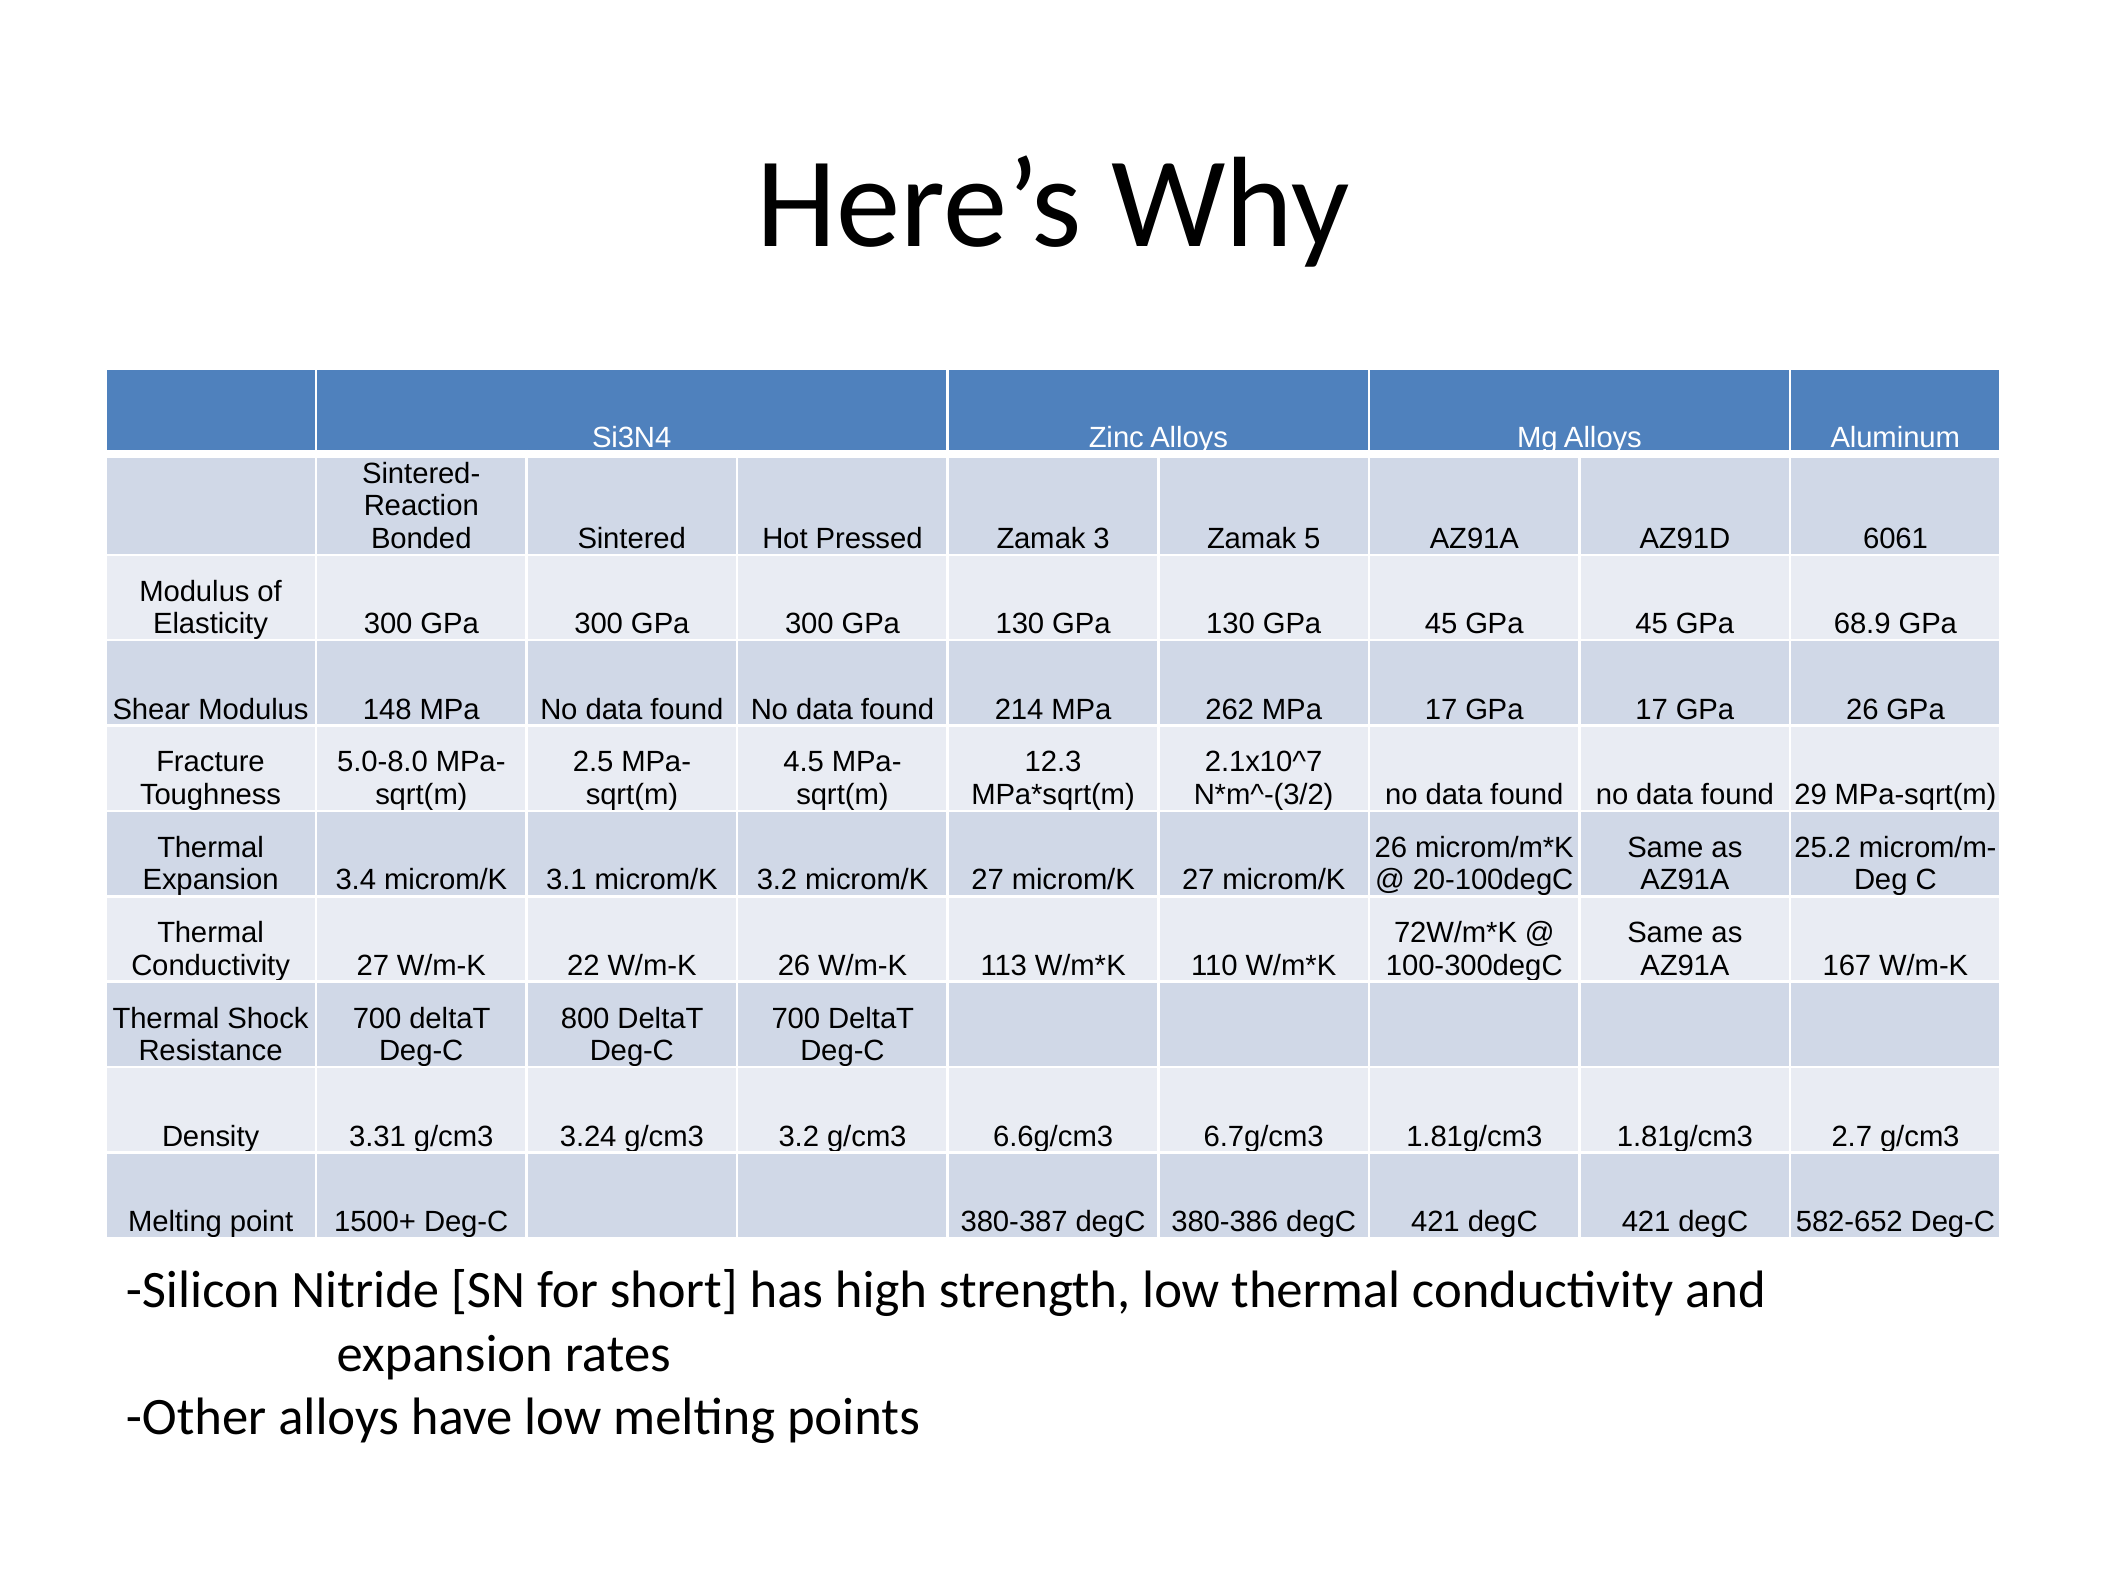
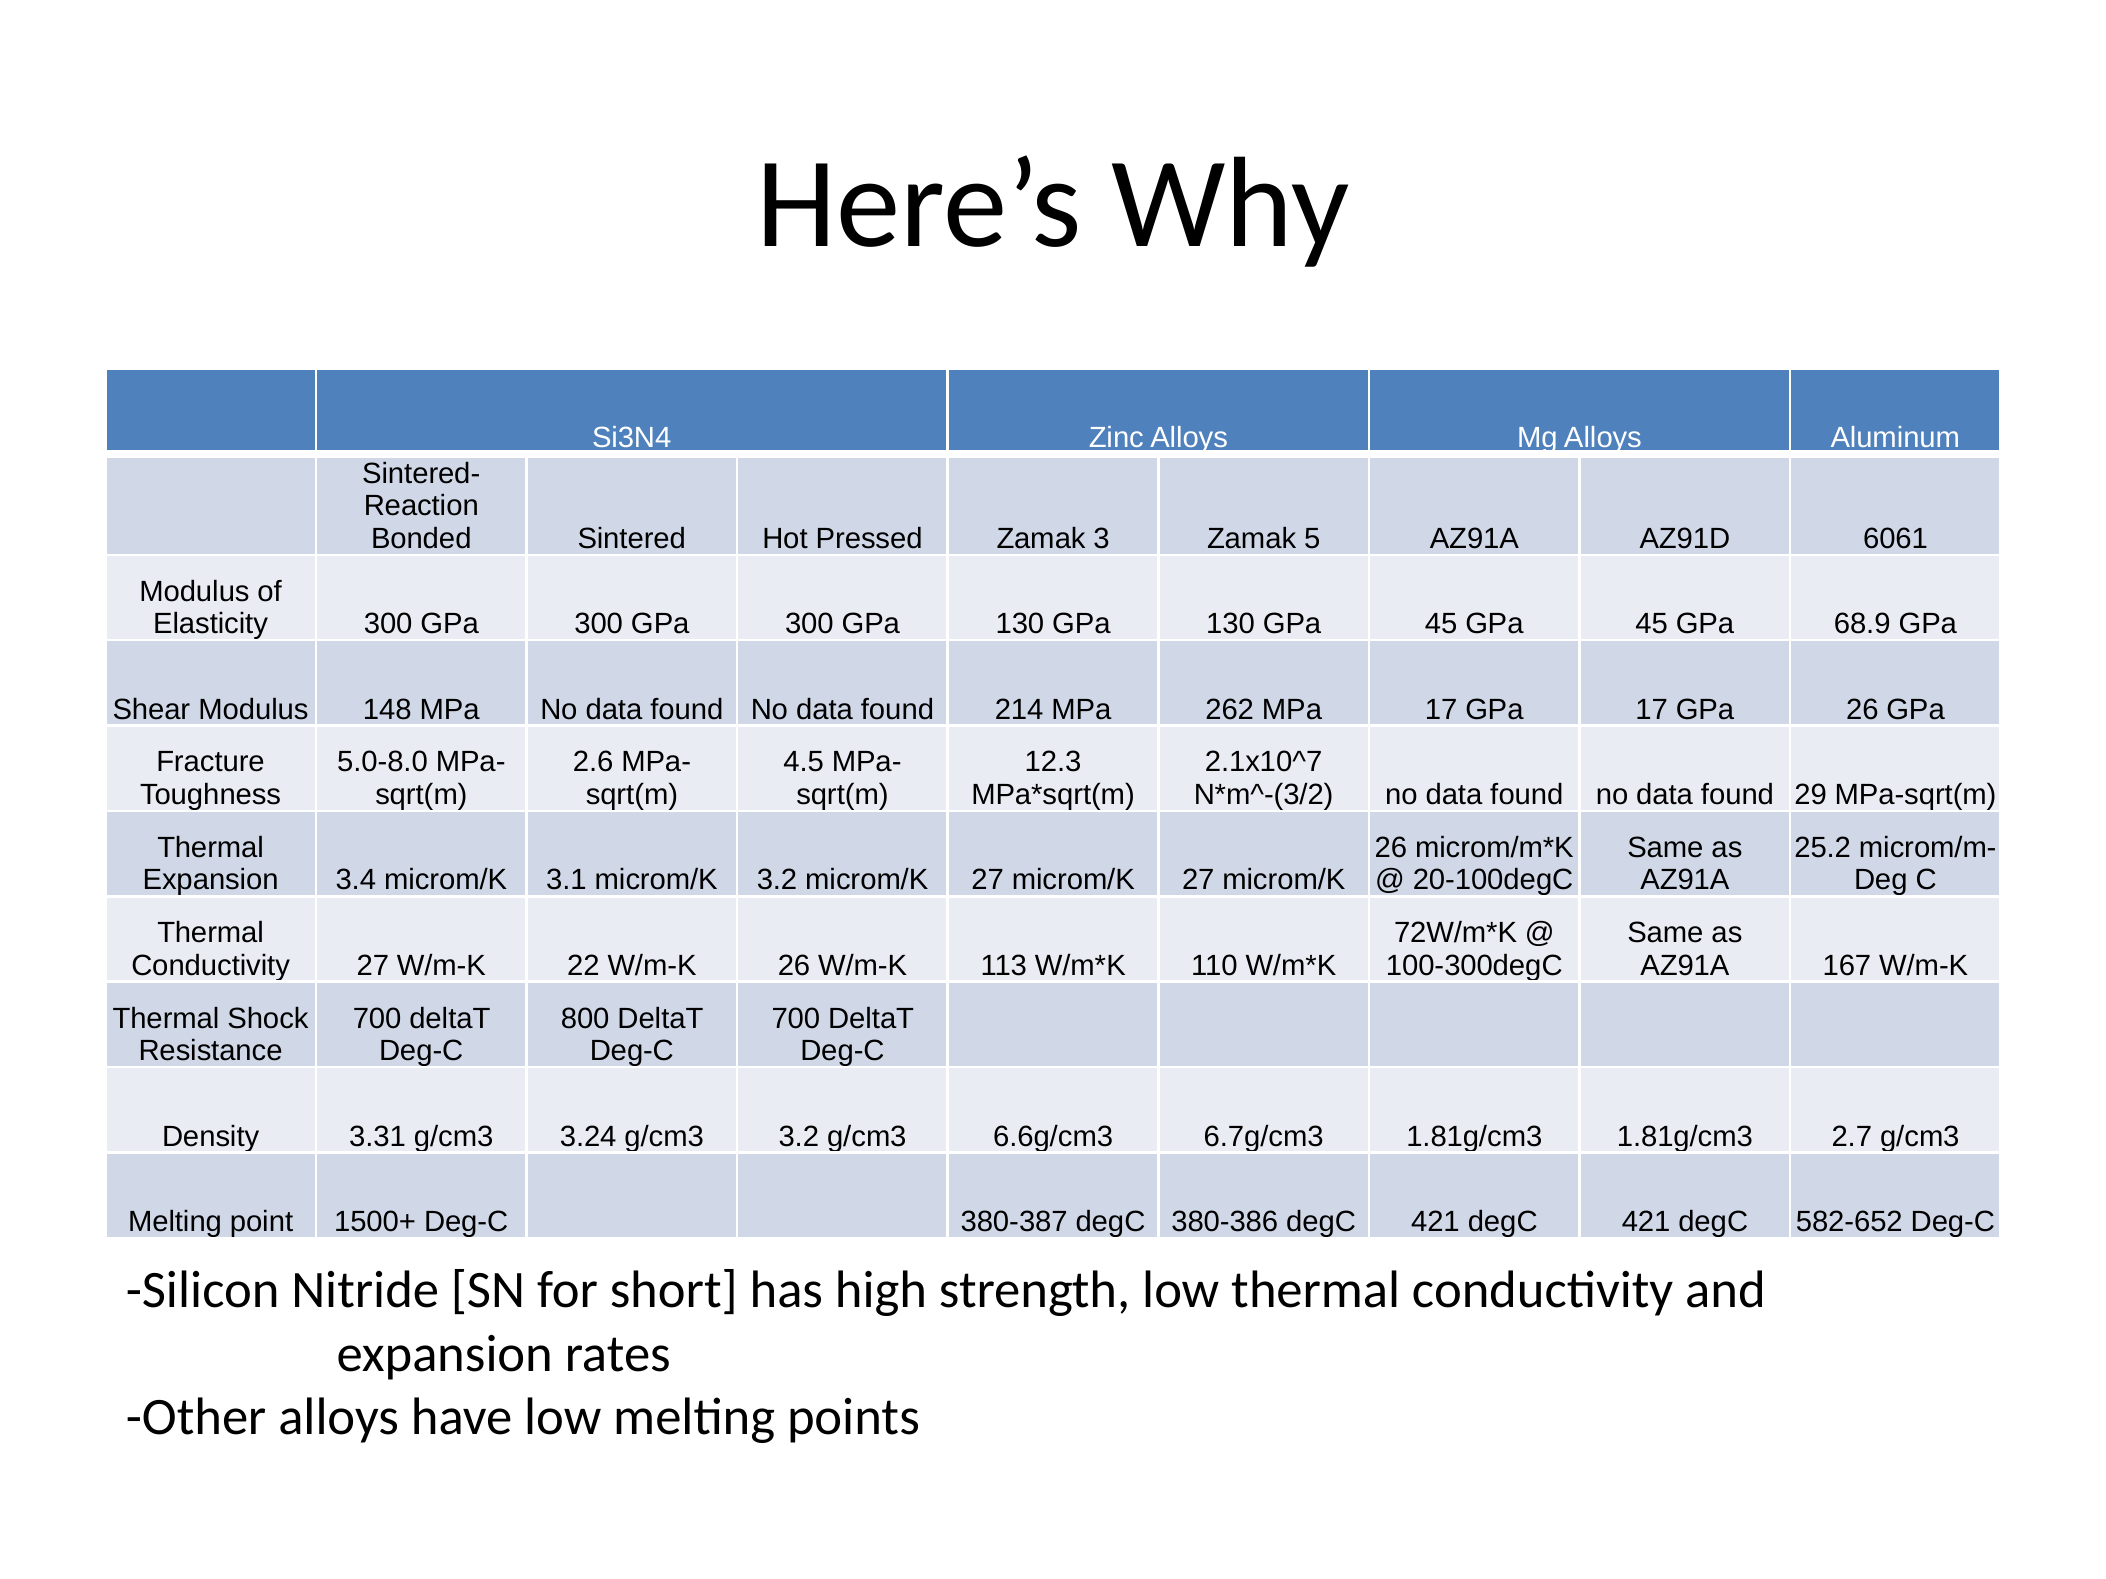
2.5: 2.5 -> 2.6
